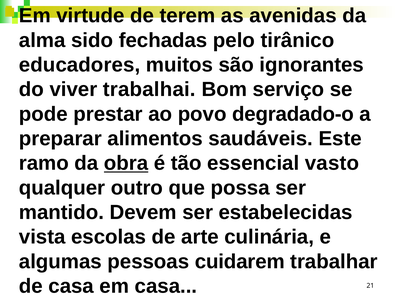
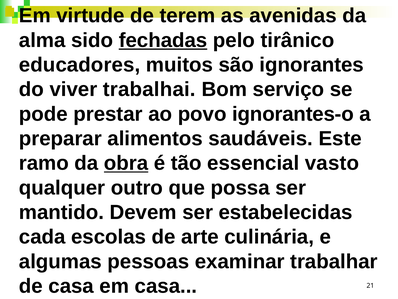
fechadas underline: none -> present
degradado-o: degradado-o -> ignorantes-o
vista: vista -> cada
cuidarem: cuidarem -> examinar
